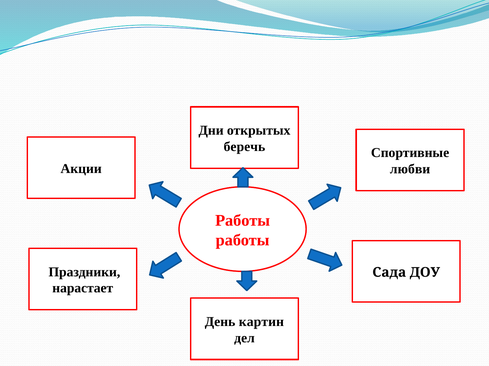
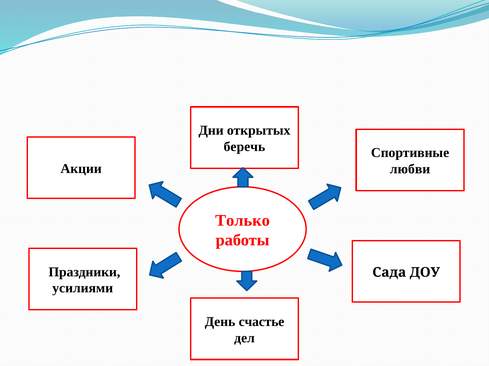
Работы at (243, 221): Работы -> Только
нарастает: нарастает -> усилиями
картин: картин -> счастье
